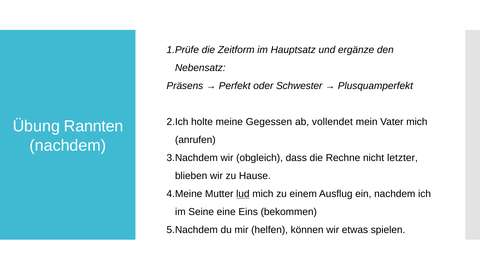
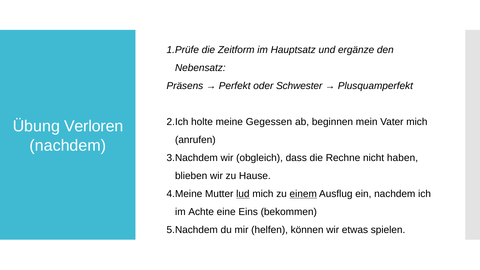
vollendet: vollendet -> beginnen
Rannten: Rannten -> Verloren
letzter: letzter -> haben
einem underline: none -> present
Seine: Seine -> Achte
